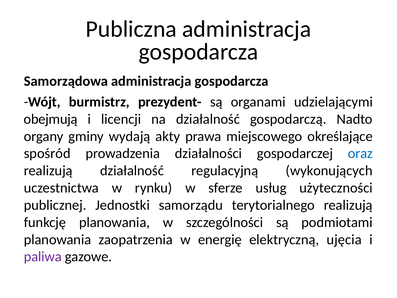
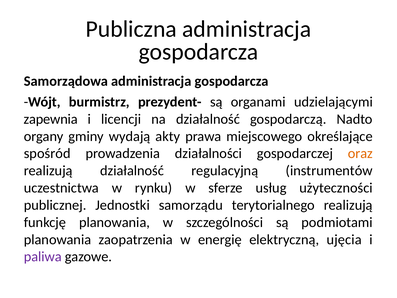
obejmują: obejmują -> zapewnia
oraz colour: blue -> orange
wykonujących: wykonujących -> instrumentów
